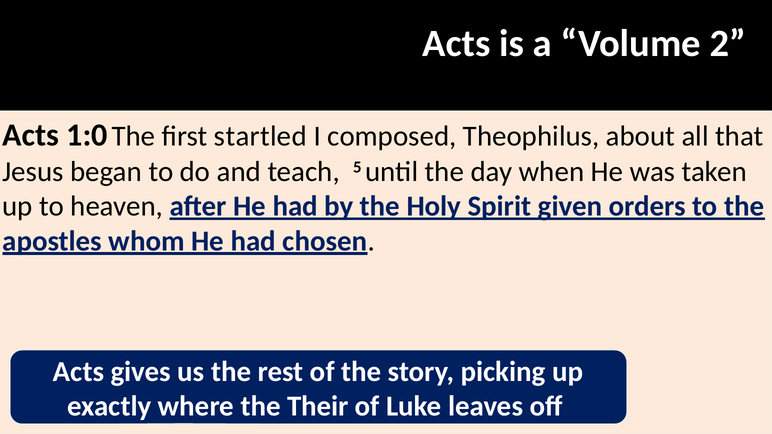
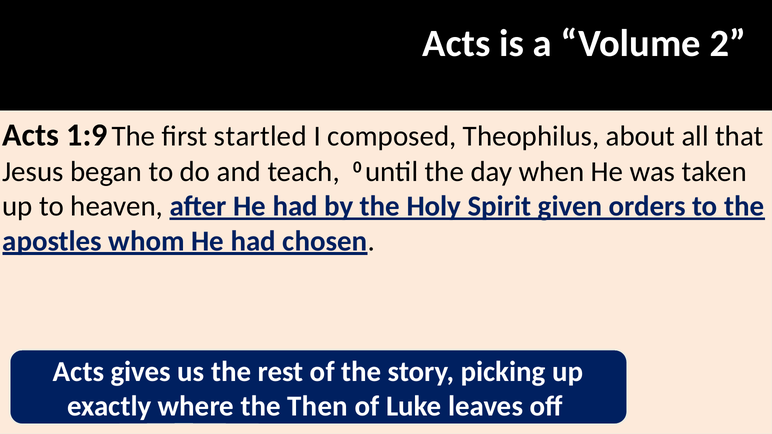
1:0: 1:0 -> 1:9
5: 5 -> 0
Their: Their -> Then
